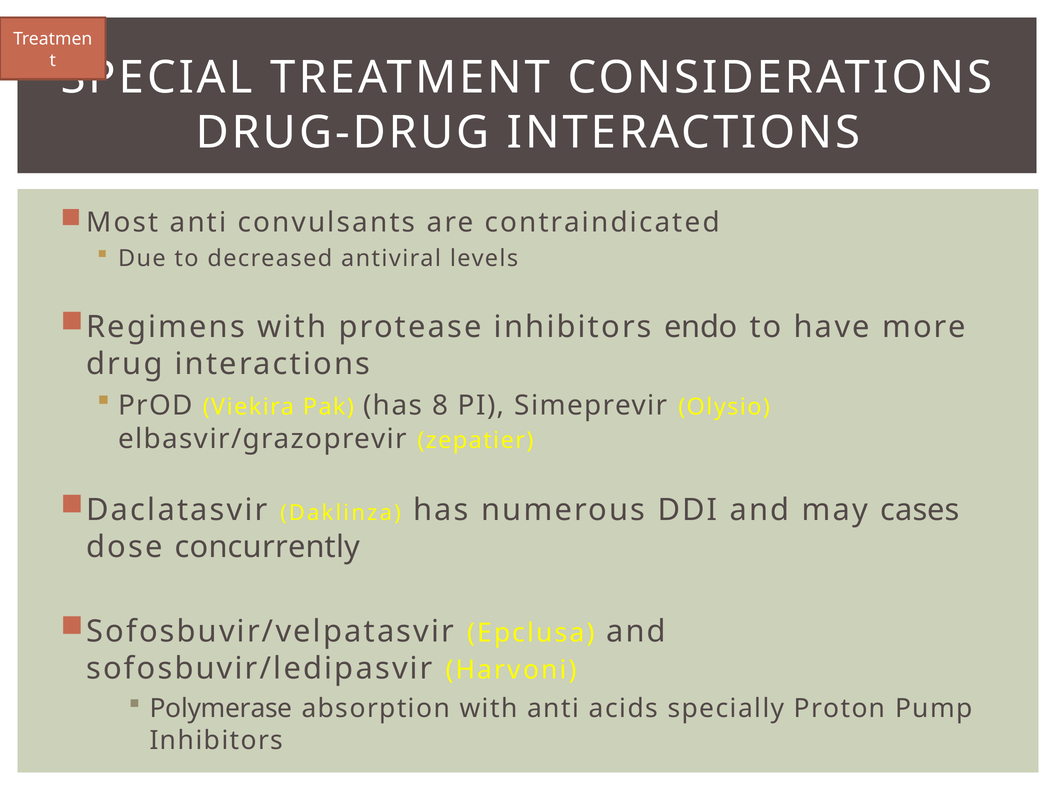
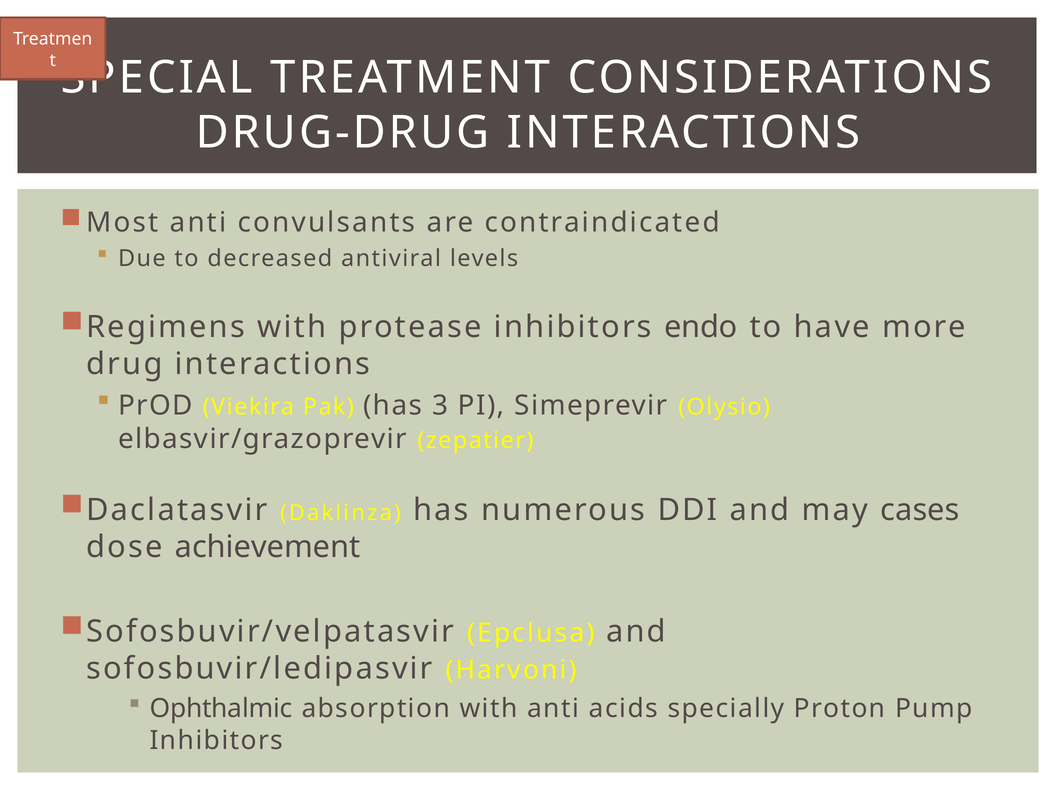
8: 8 -> 3
concurrently: concurrently -> achievement
Polymerase: Polymerase -> Ophthalmic
